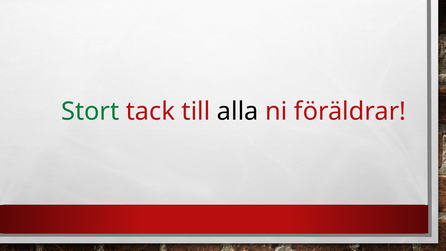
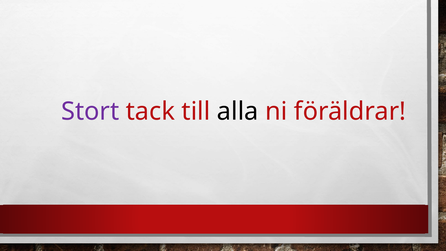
Stort colour: green -> purple
